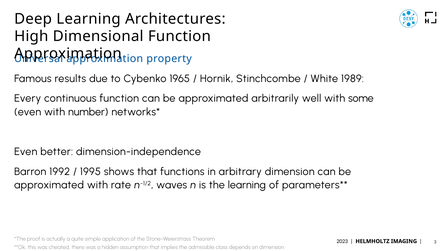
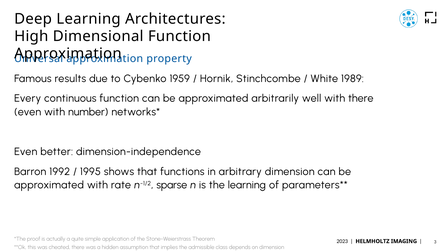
1965: 1965 -> 1959
with some: some -> there
waves: waves -> sparse
